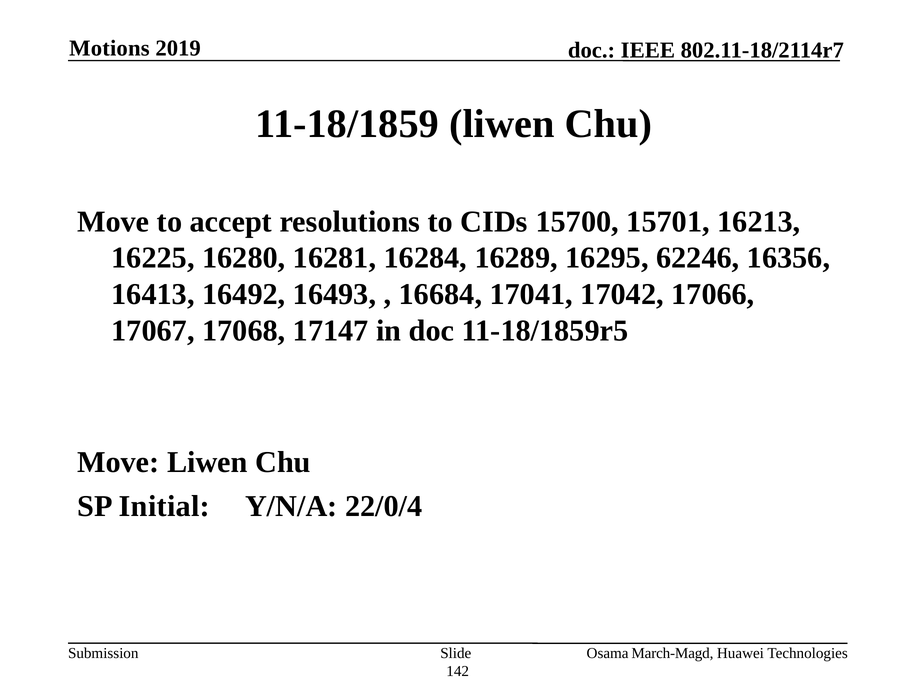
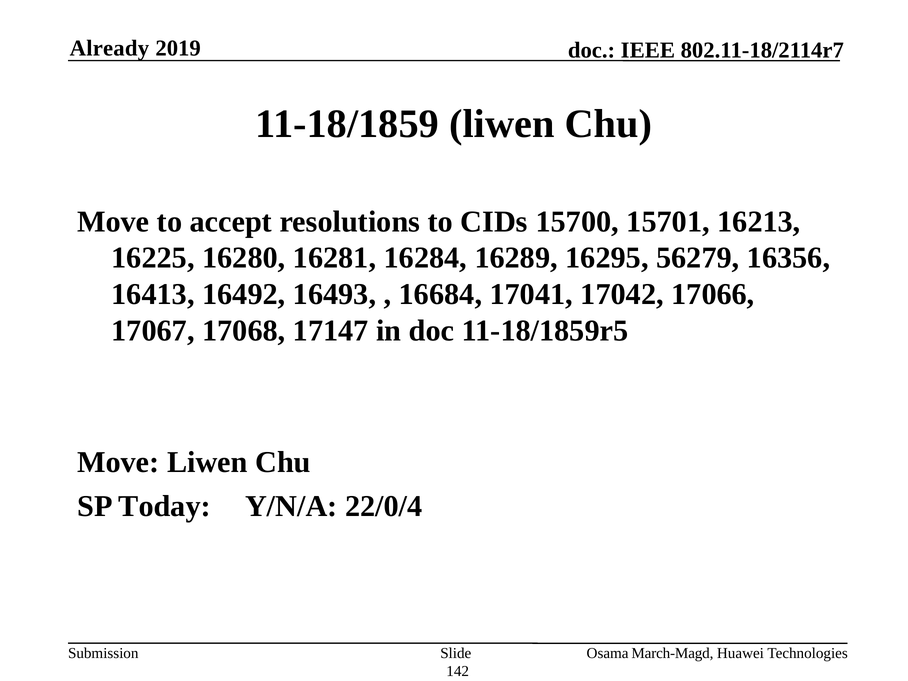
Motions: Motions -> Already
62246: 62246 -> 56279
Initial: Initial -> Today
